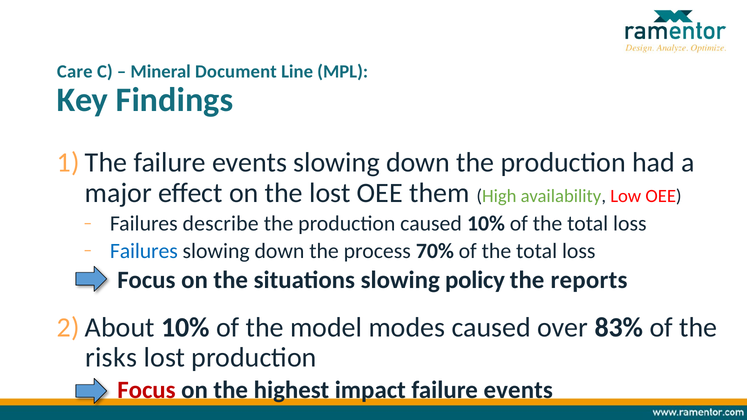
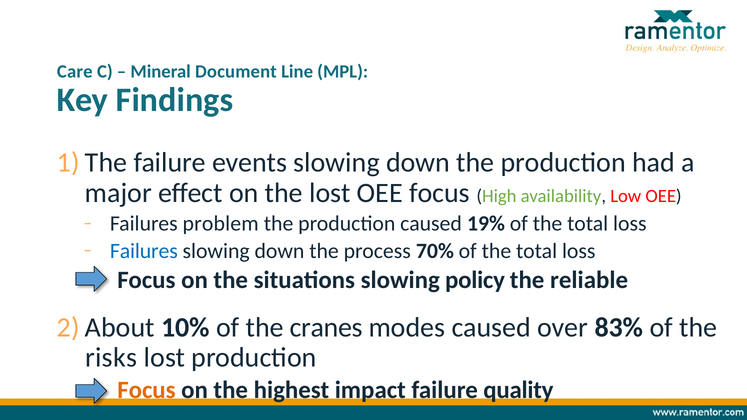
OEE them: them -> focus
describe: describe -> problem
caused 10%: 10% -> 19%
reports: reports -> reliable
model: model -> cranes
Focus at (146, 390) colour: red -> orange
impact failure events: events -> quality
